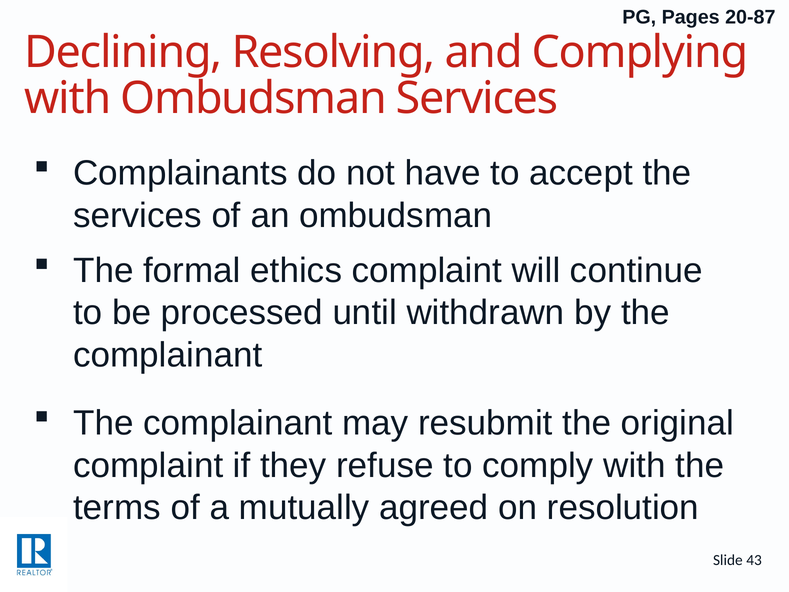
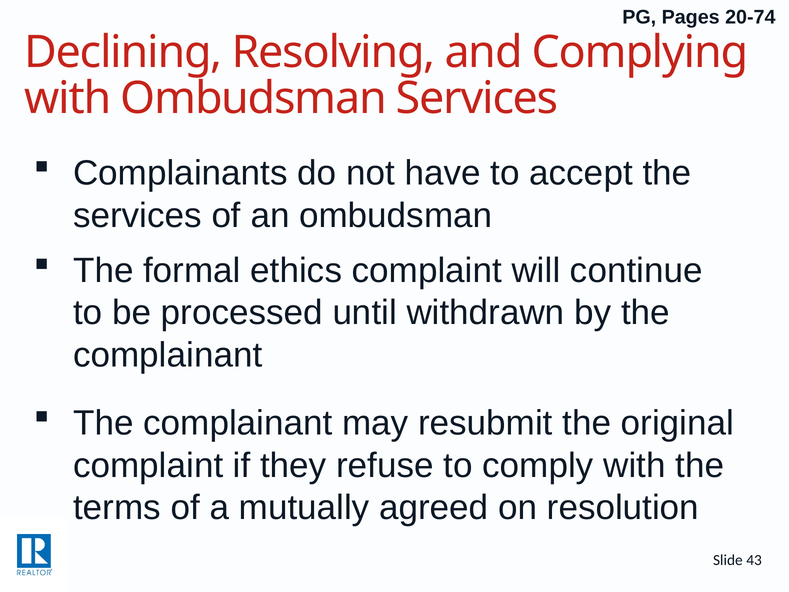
20-87: 20-87 -> 20-74
